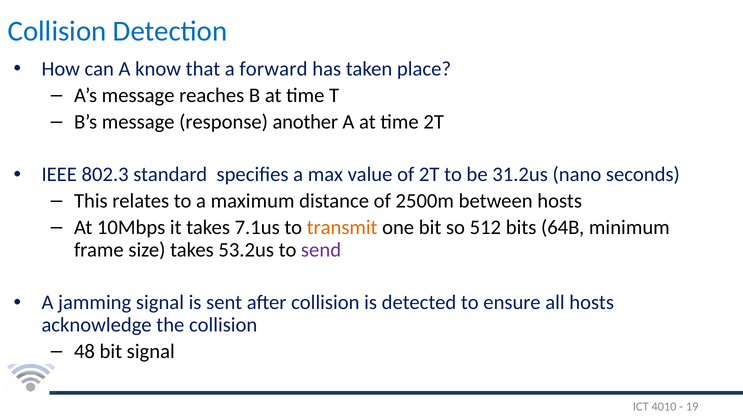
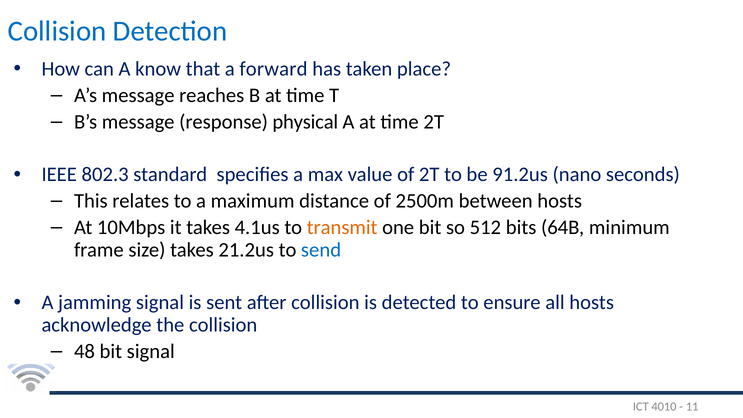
another: another -> physical
31.2us: 31.2us -> 91.2us
7.1us: 7.1us -> 4.1us
53.2us: 53.2us -> 21.2us
send colour: purple -> blue
19: 19 -> 11
